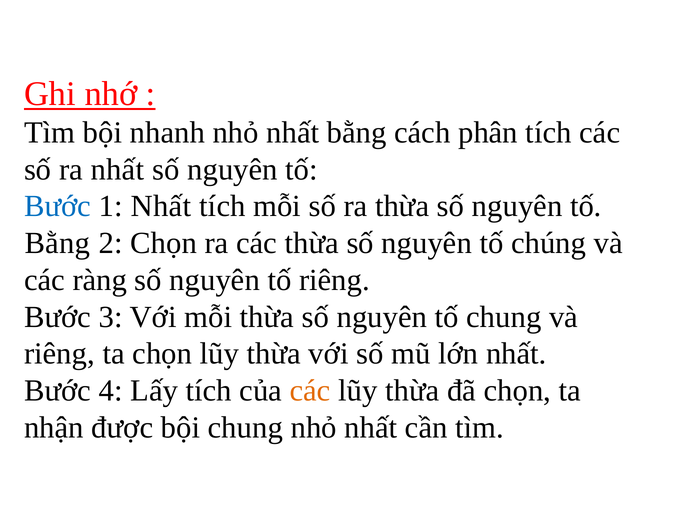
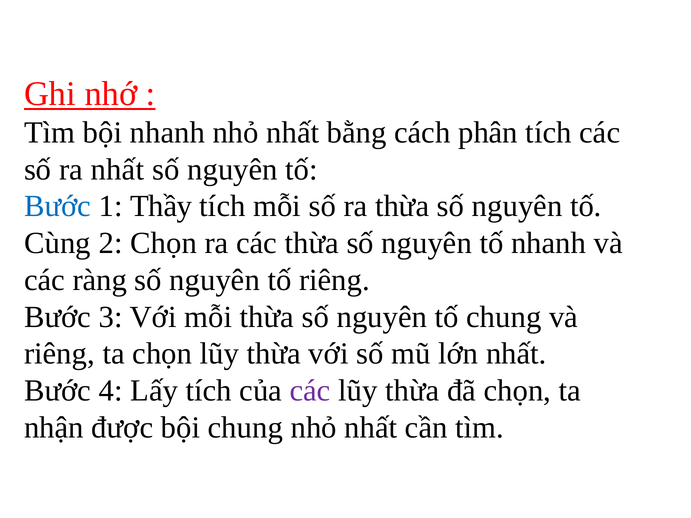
1 Nhất: Nhất -> Thầy
Bằng at (57, 243): Bằng -> Cùng
tố chúng: chúng -> nhanh
các at (310, 391) colour: orange -> purple
